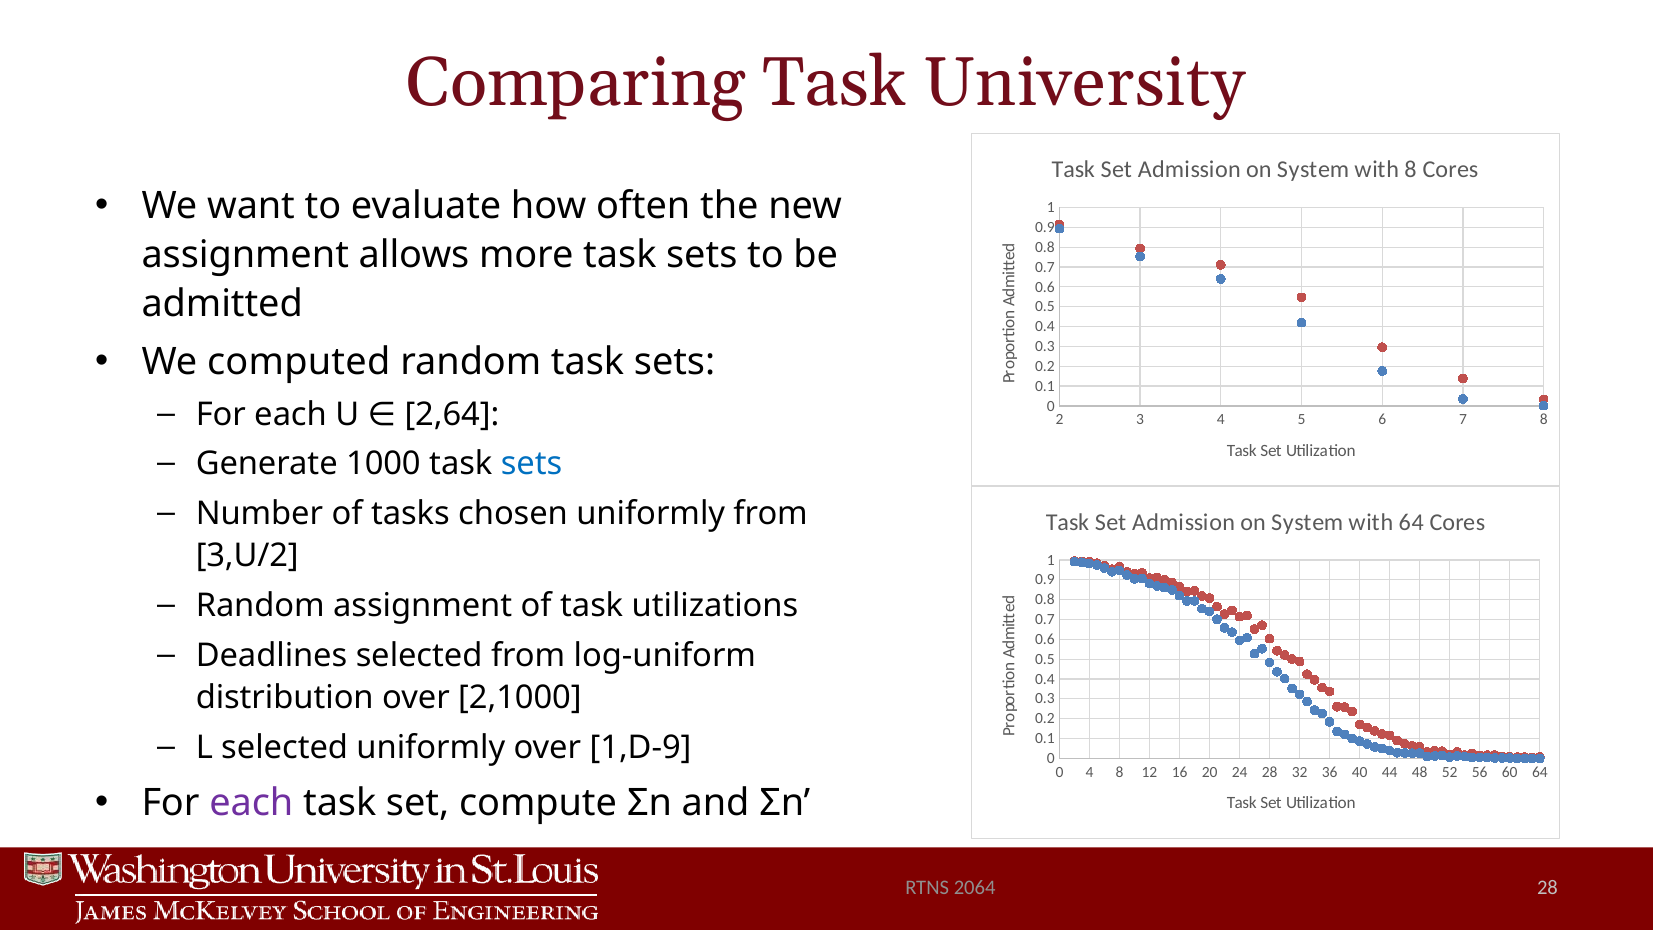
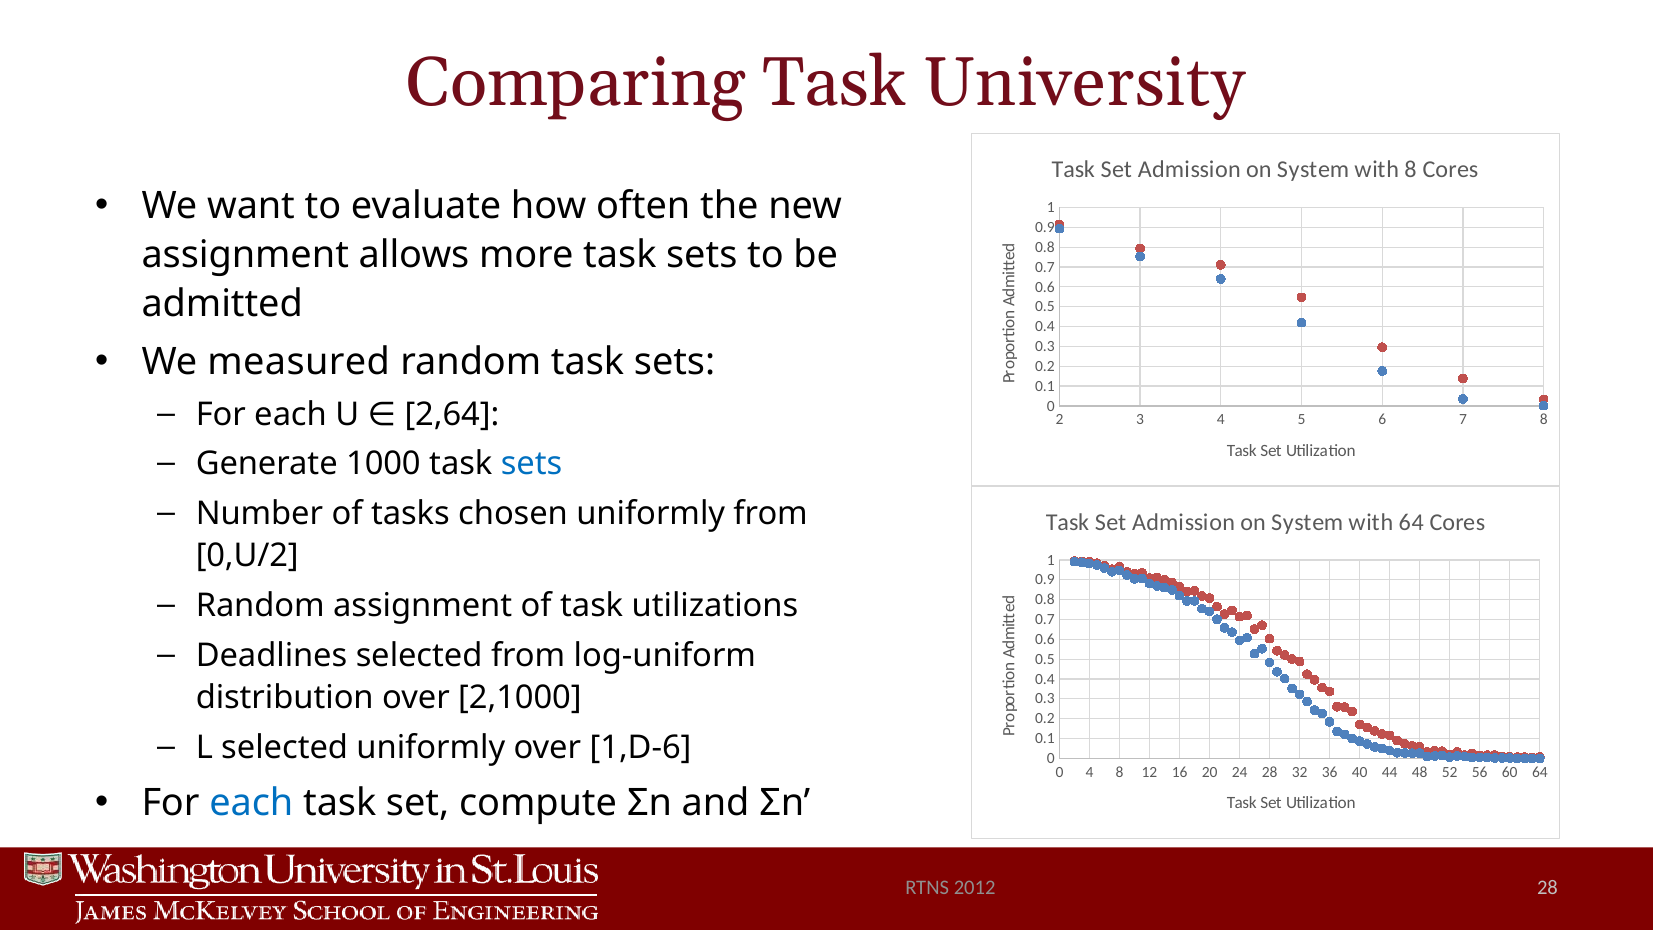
computed: computed -> measured
3,U/2: 3,U/2 -> 0,U/2
1,D-9: 1,D-9 -> 1,D-6
each at (251, 803) colour: purple -> blue
2064: 2064 -> 2012
